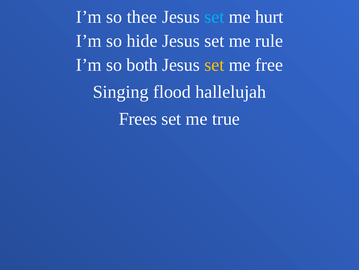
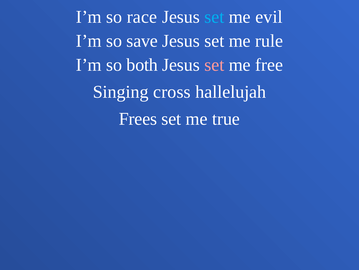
thee: thee -> race
hurt: hurt -> evil
hide: hide -> save
set at (214, 65) colour: yellow -> pink
flood: flood -> cross
